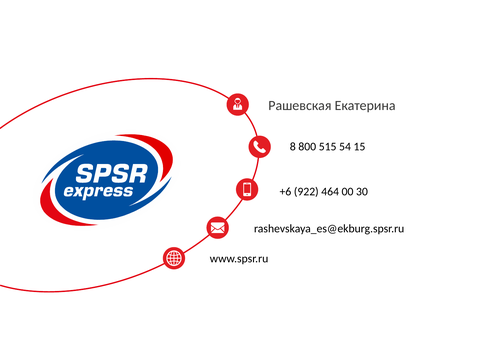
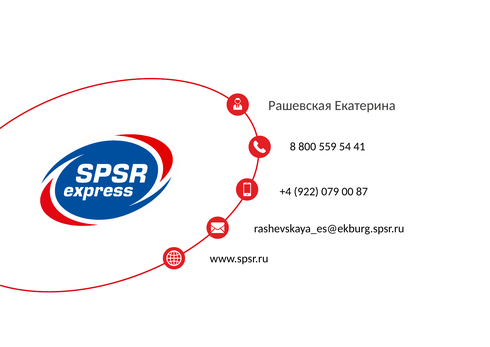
515: 515 -> 559
15: 15 -> 41
+6: +6 -> +4
464: 464 -> 079
30: 30 -> 87
